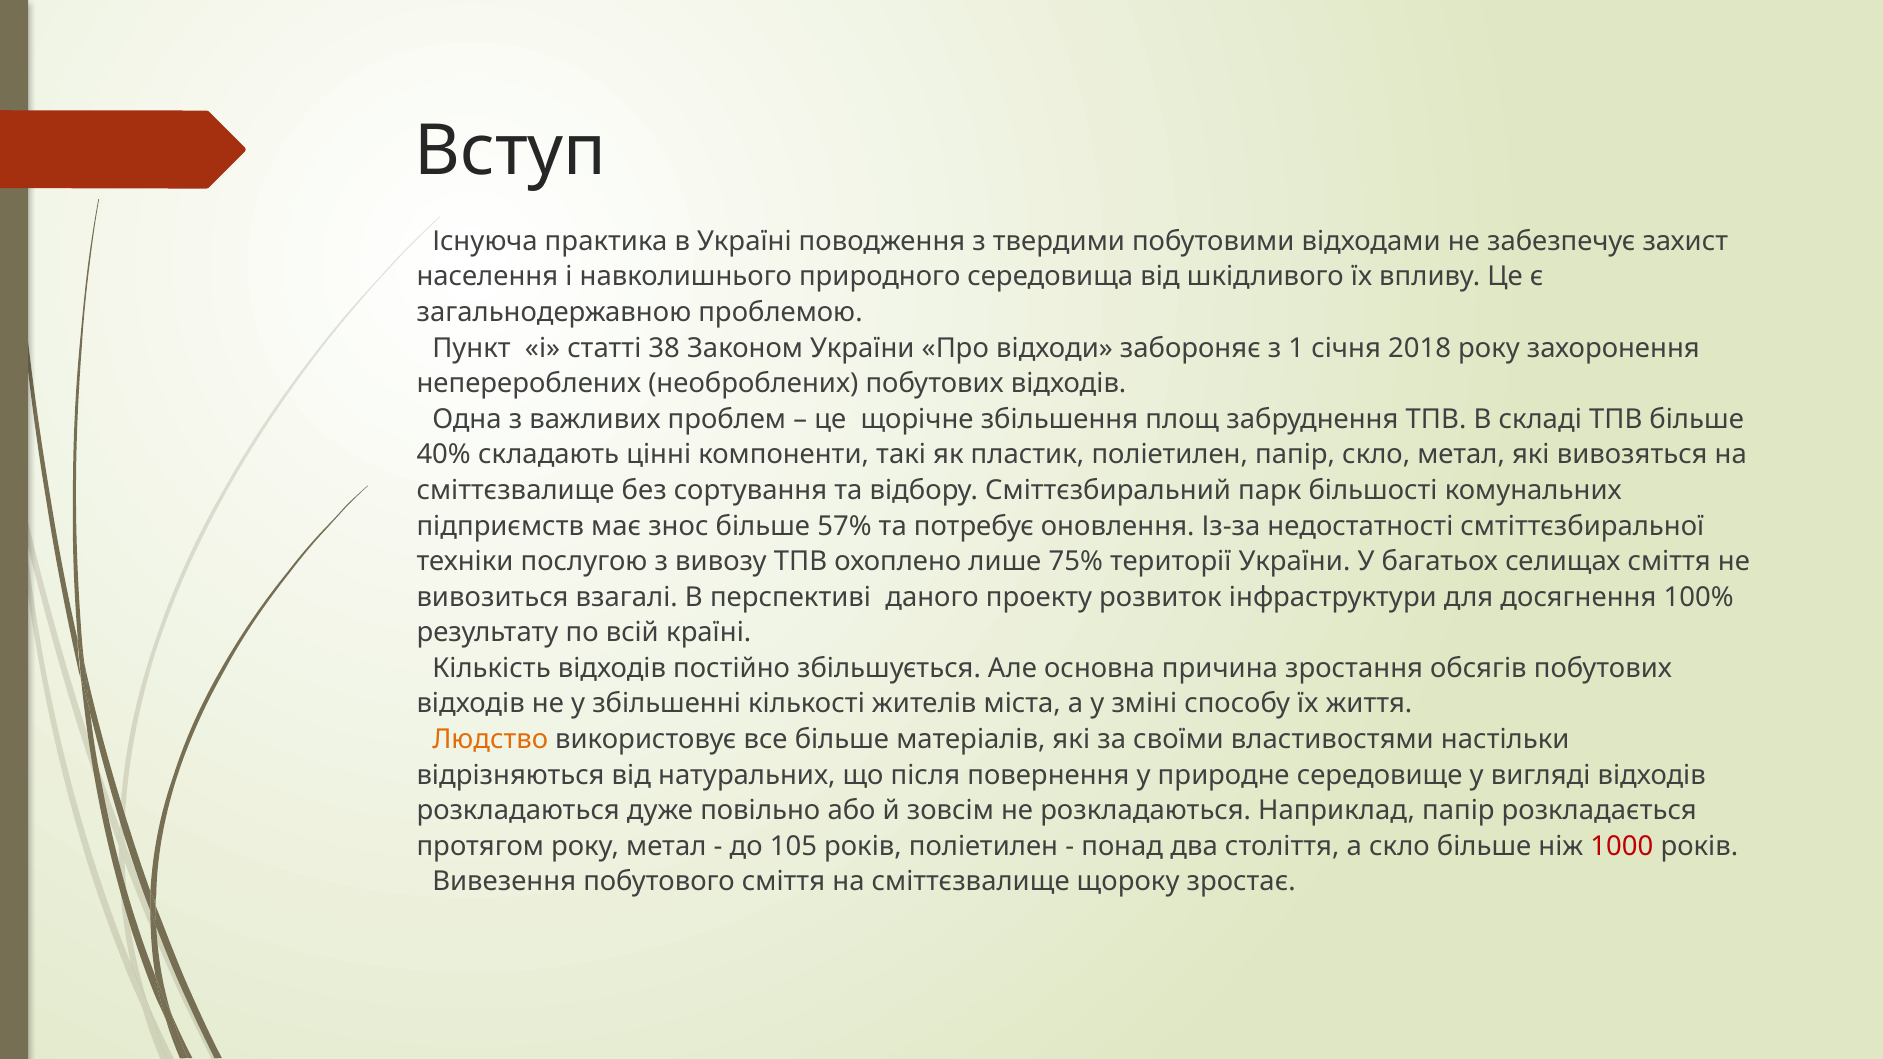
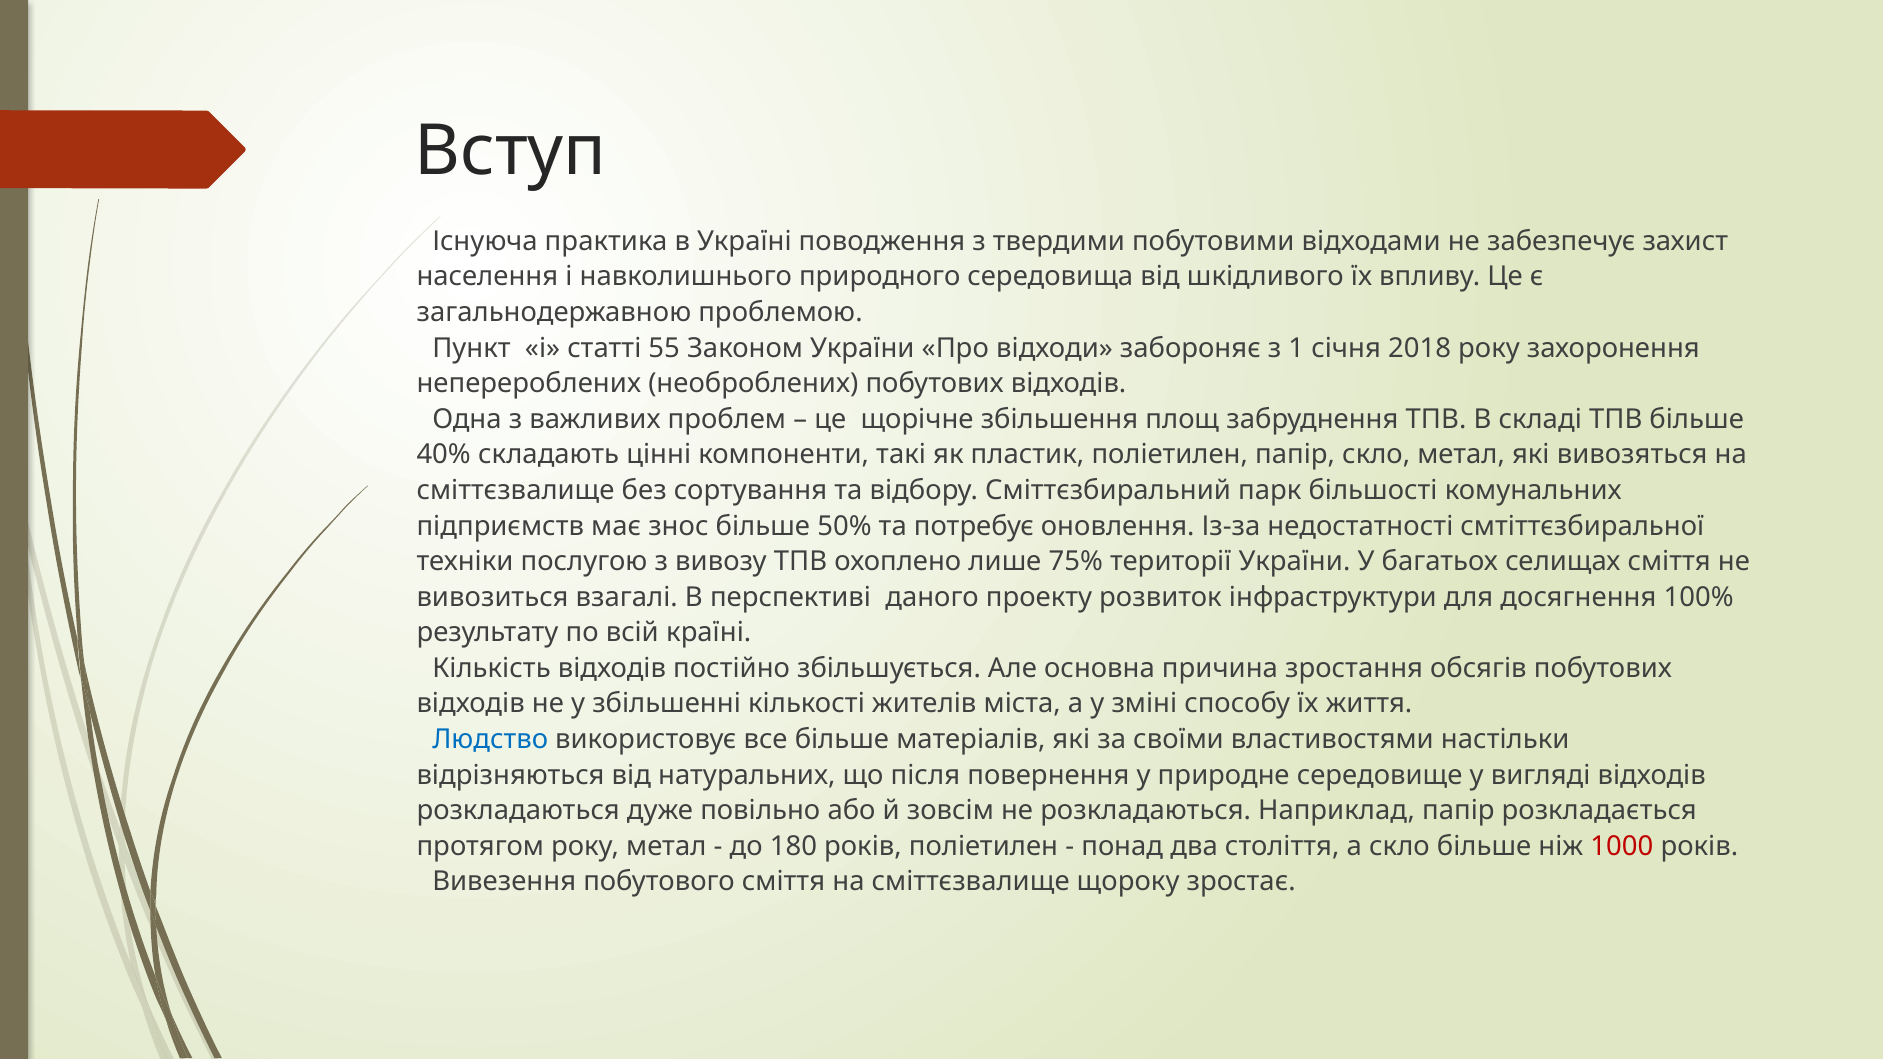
38: 38 -> 55
57%: 57% -> 50%
Людство colour: orange -> blue
105: 105 -> 180
